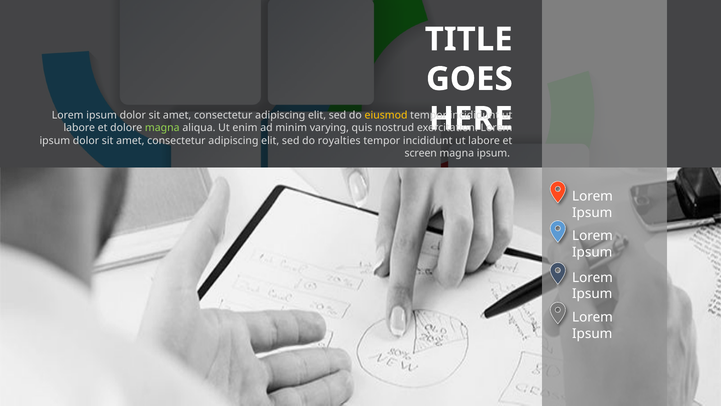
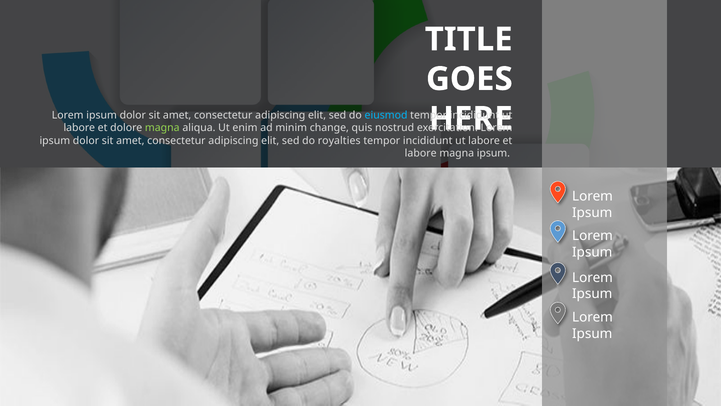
eiusmod colour: yellow -> light blue
varying: varying -> change
screen at (421, 153): screen -> labore
